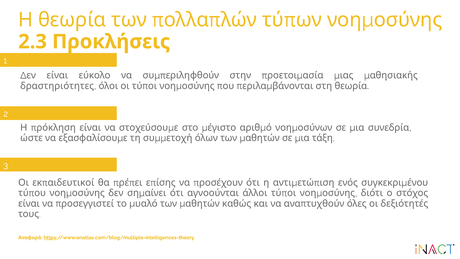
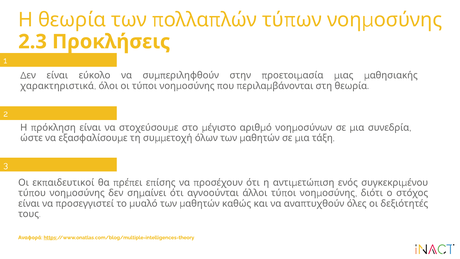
δραστηριότητες: δραστηριότητες -> χαρακτηριστικά
